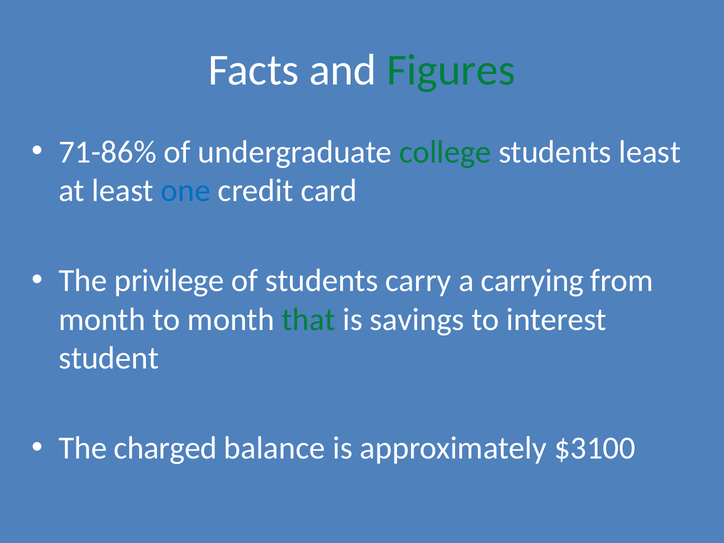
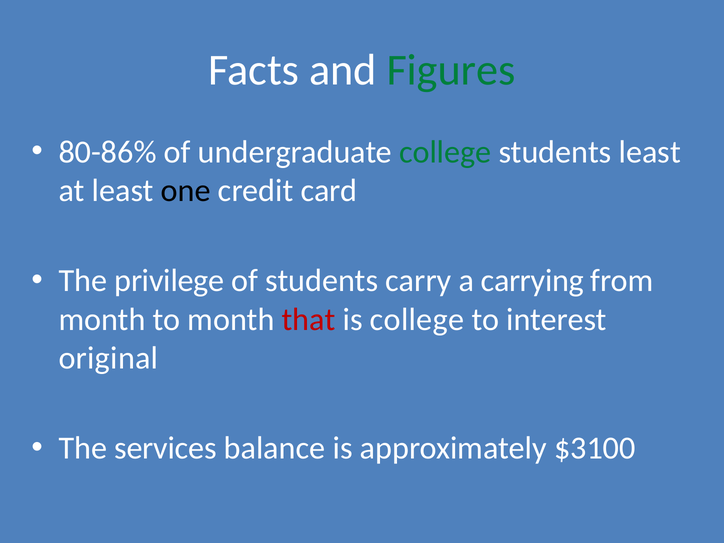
71-86%: 71-86% -> 80-86%
one colour: blue -> black
that colour: green -> red
is savings: savings -> college
student: student -> original
charged: charged -> services
